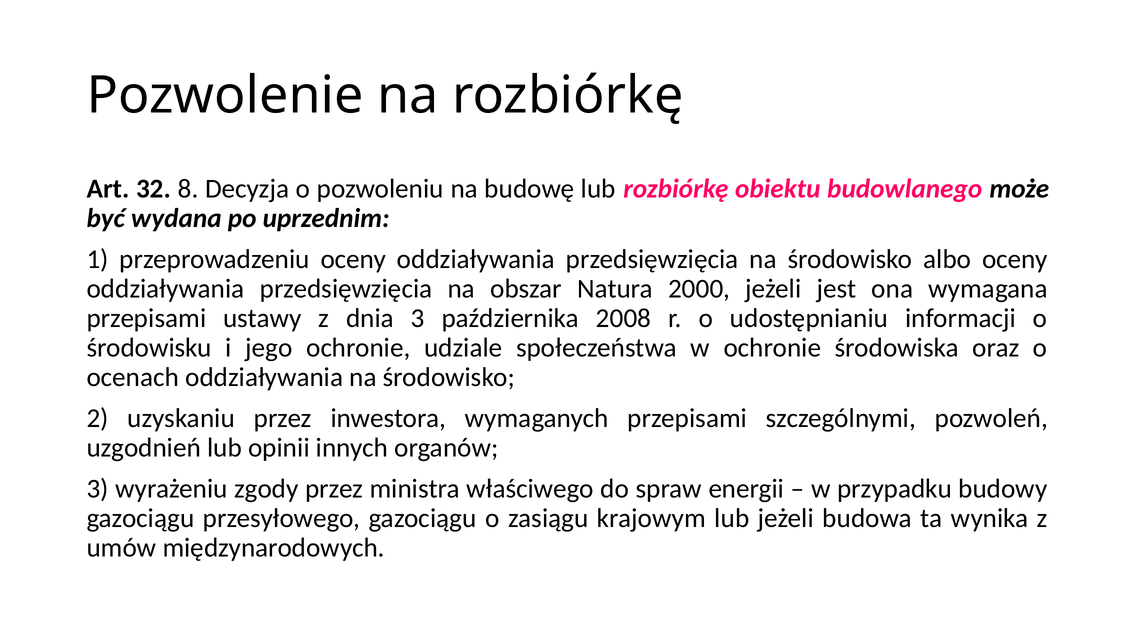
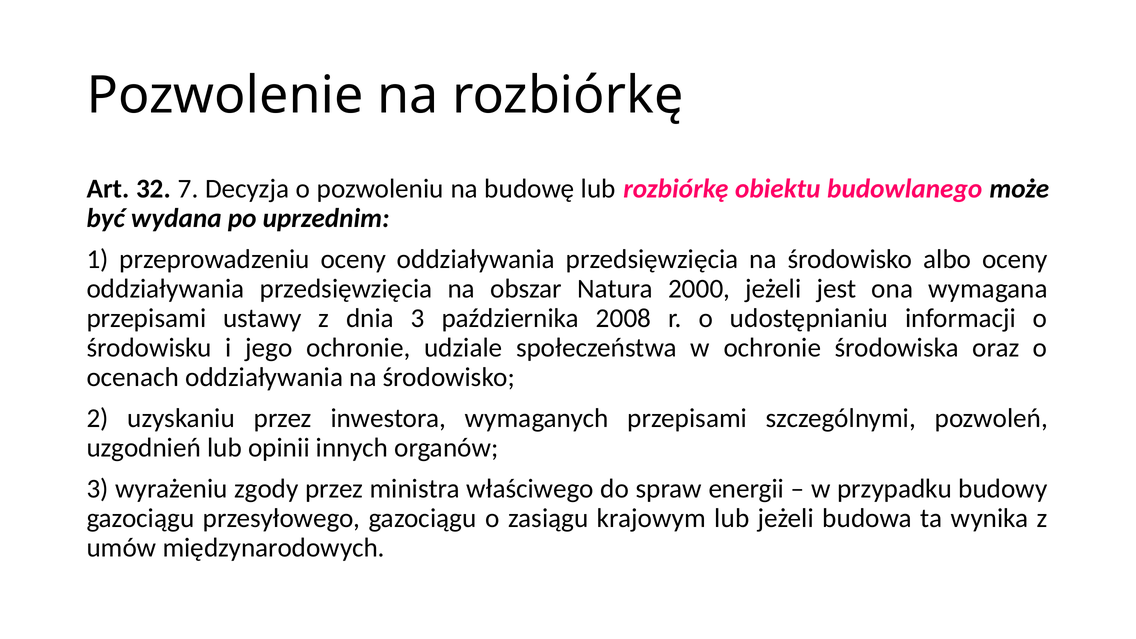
8: 8 -> 7
